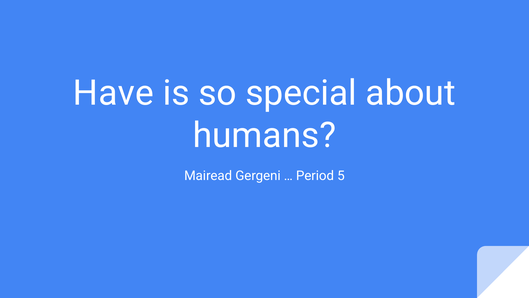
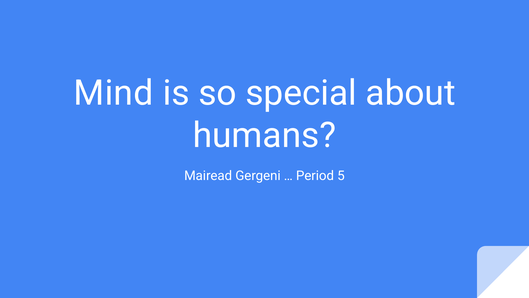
Have: Have -> Mind
